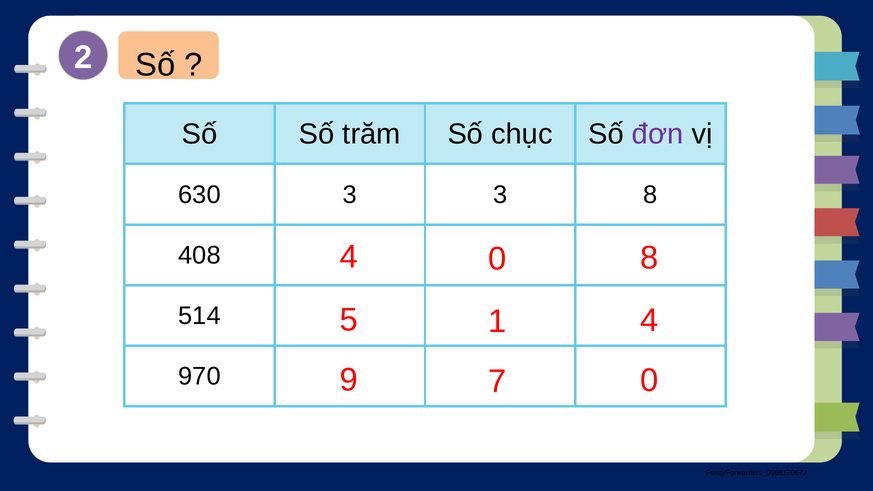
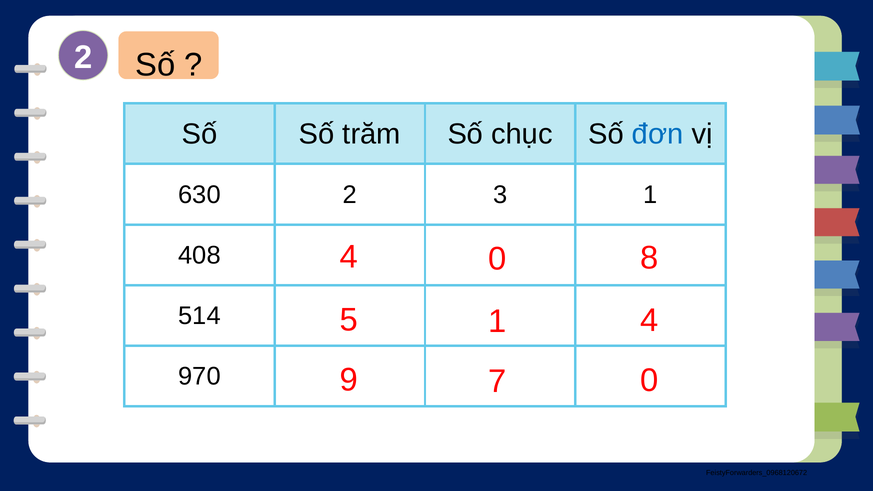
đơn colour: purple -> blue
630 3: 3 -> 2
3 8: 8 -> 1
